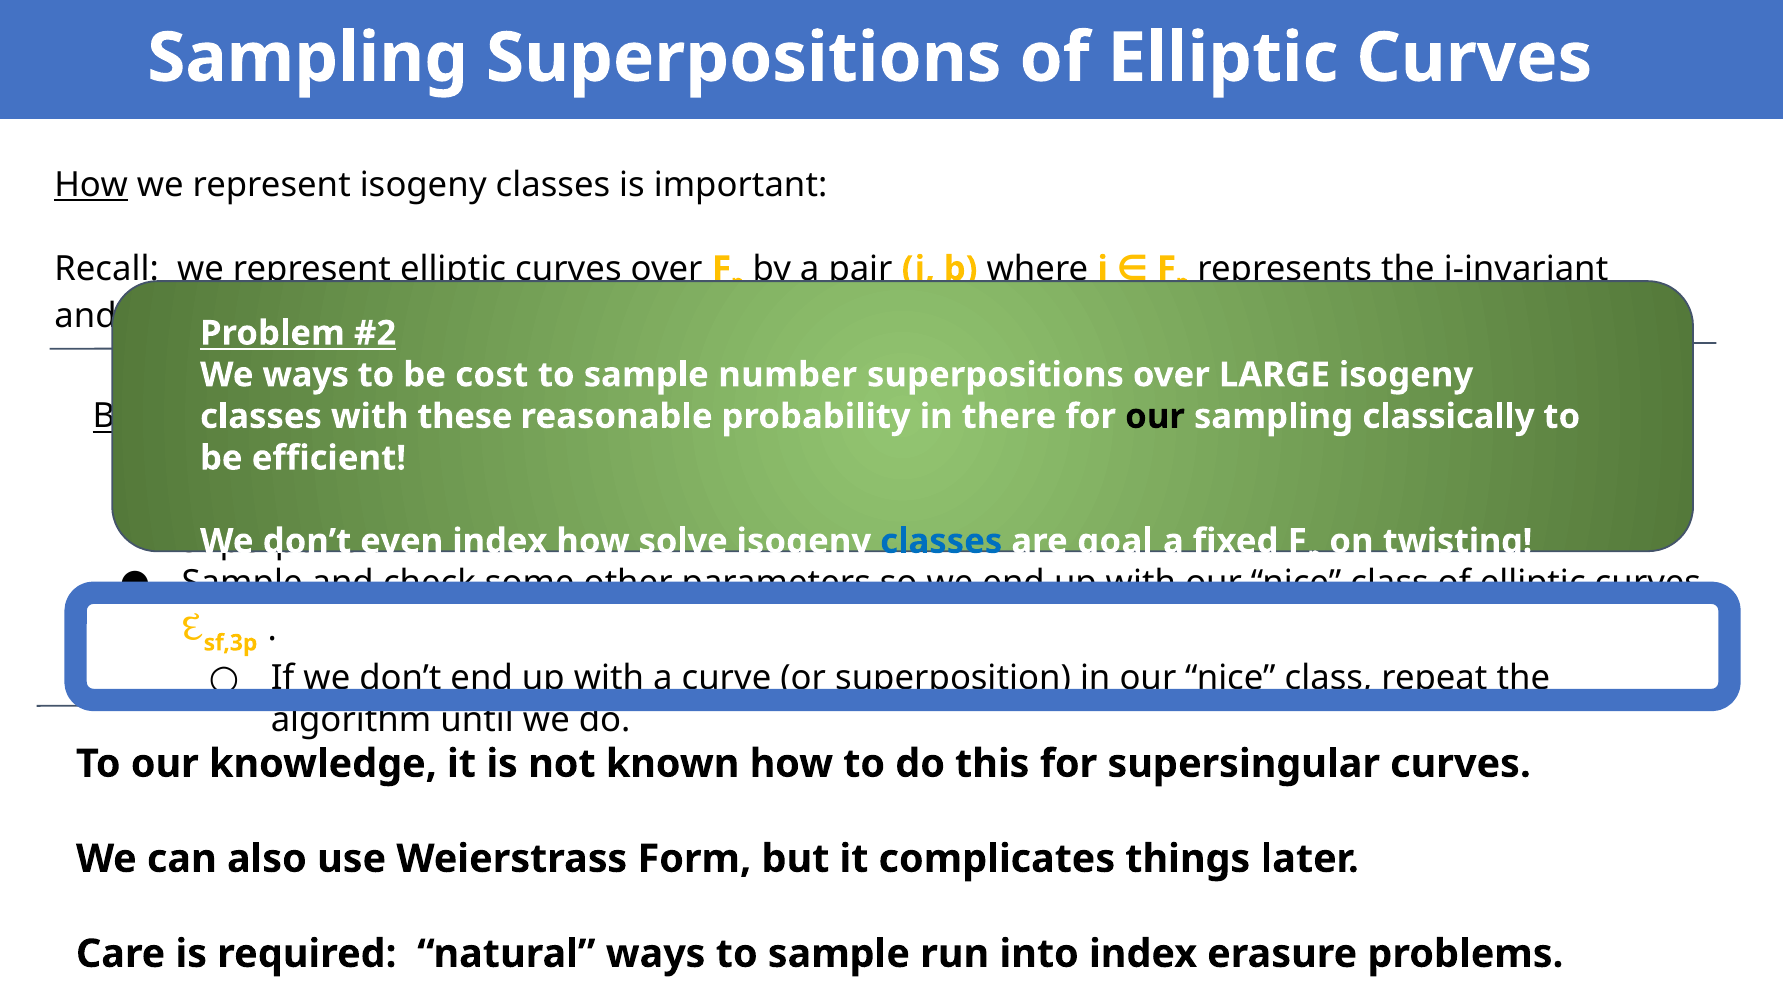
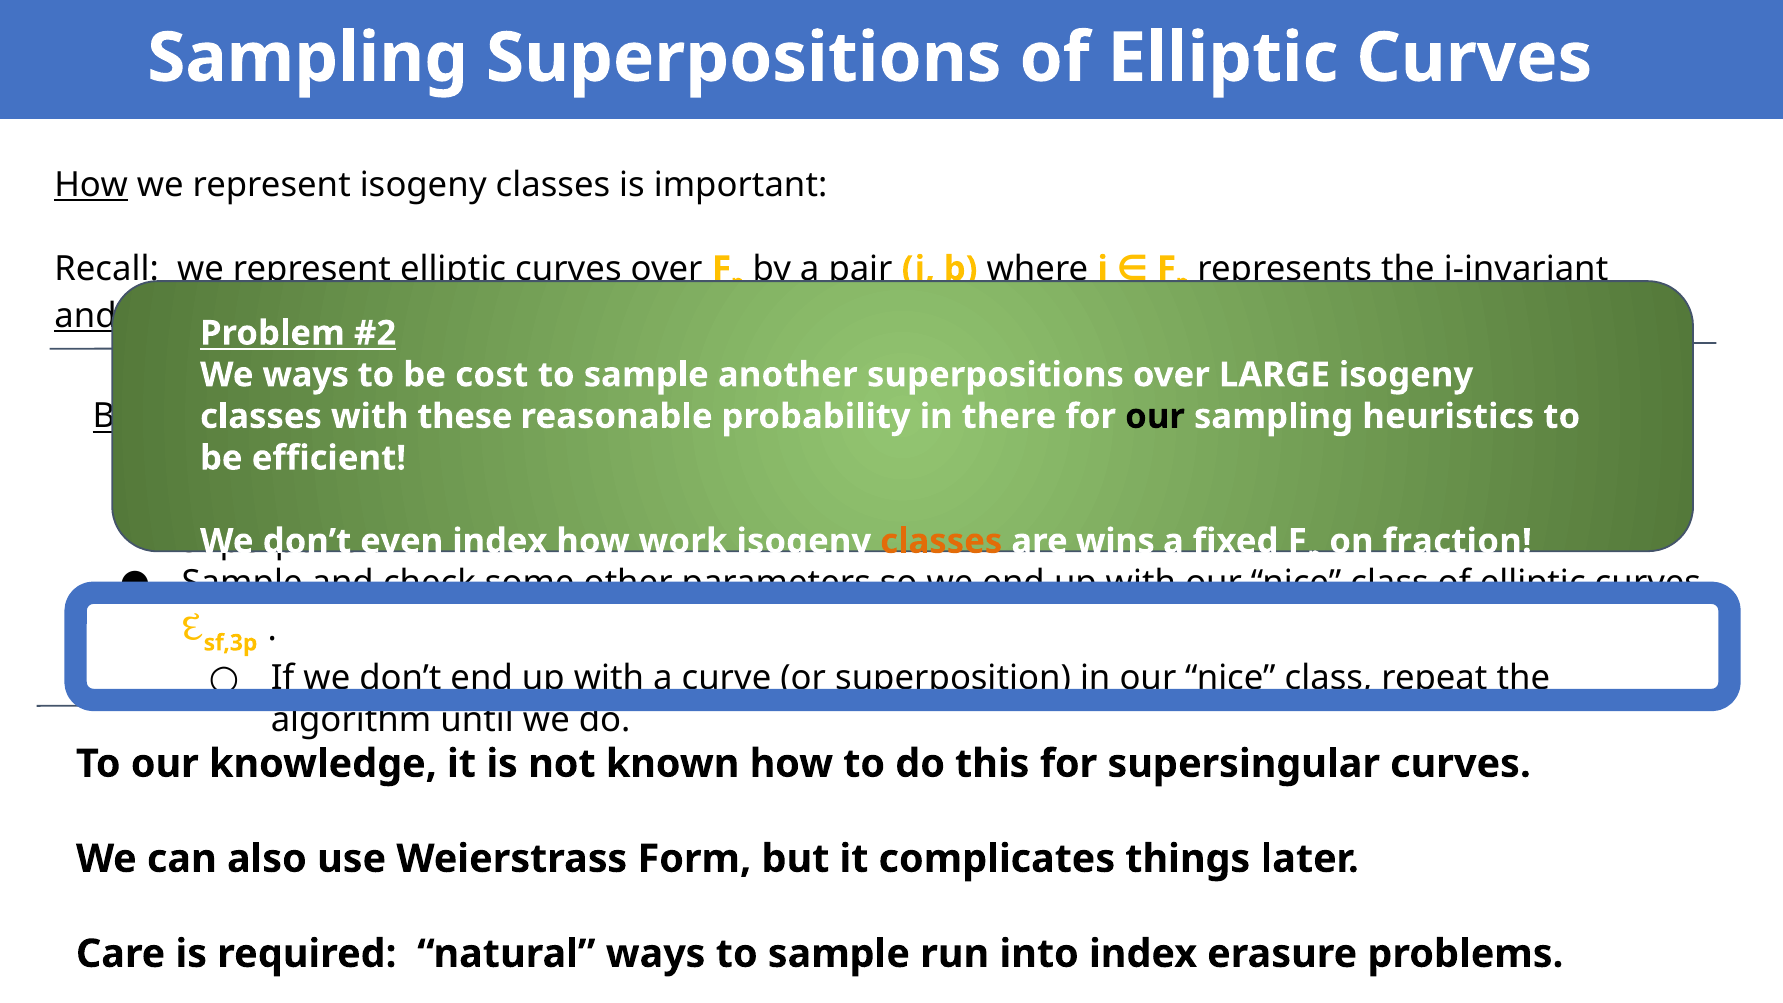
and at (86, 316) underline: none -> present
number: number -> another
classically: classically -> heuristics
solve: solve -> work
classes at (941, 541) colour: blue -> orange
goal: goal -> wins
on twisting: twisting -> fraction
